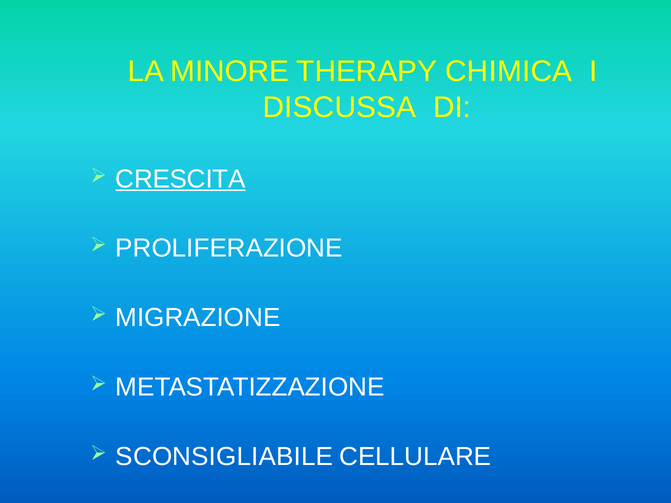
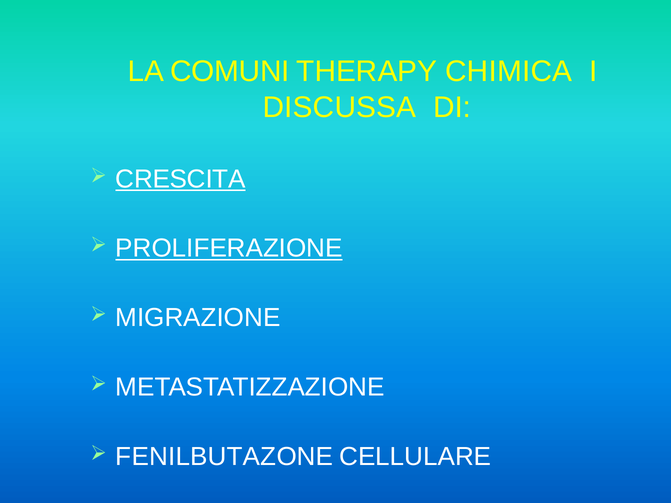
MINORE: MINORE -> COMUNI
PROLIFERAZIONE underline: none -> present
SCONSIGLIABILE: SCONSIGLIABILE -> FENILBUTAZONE
